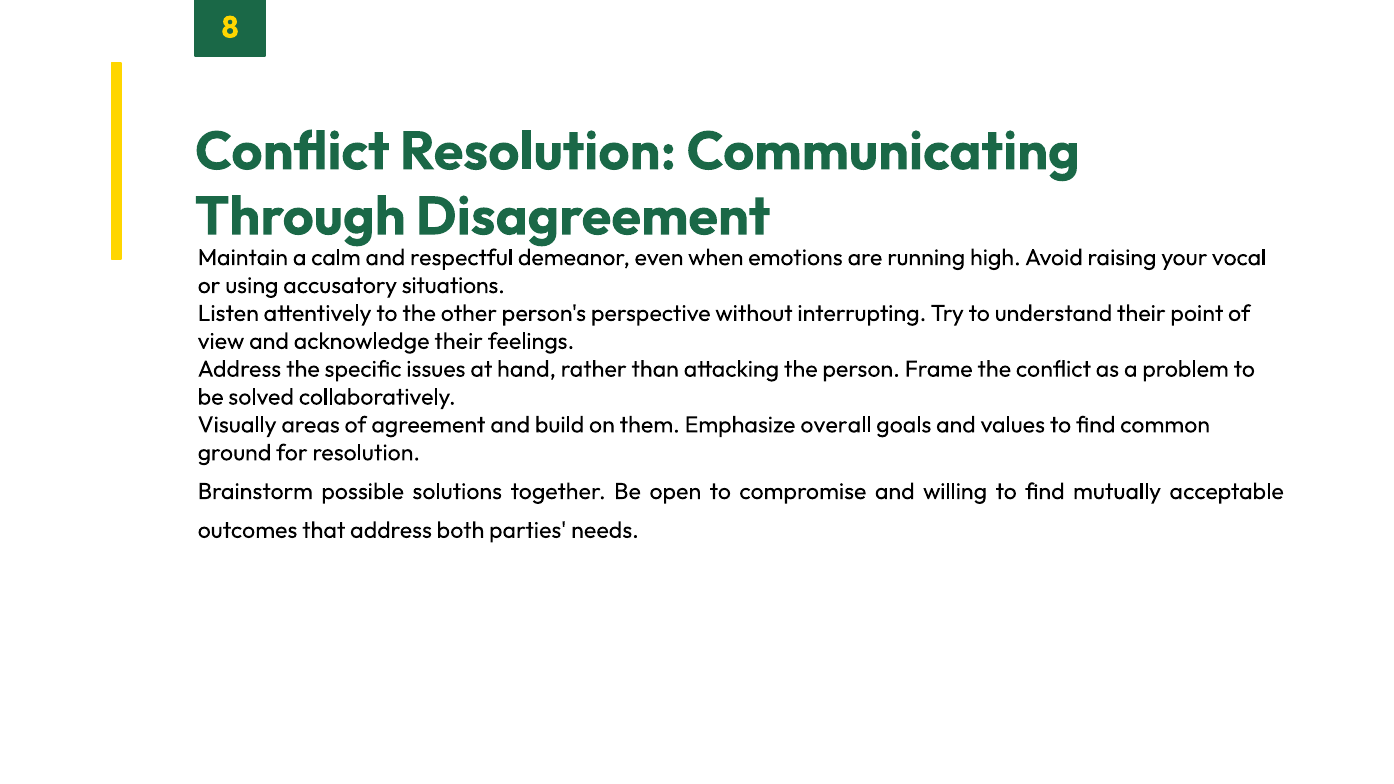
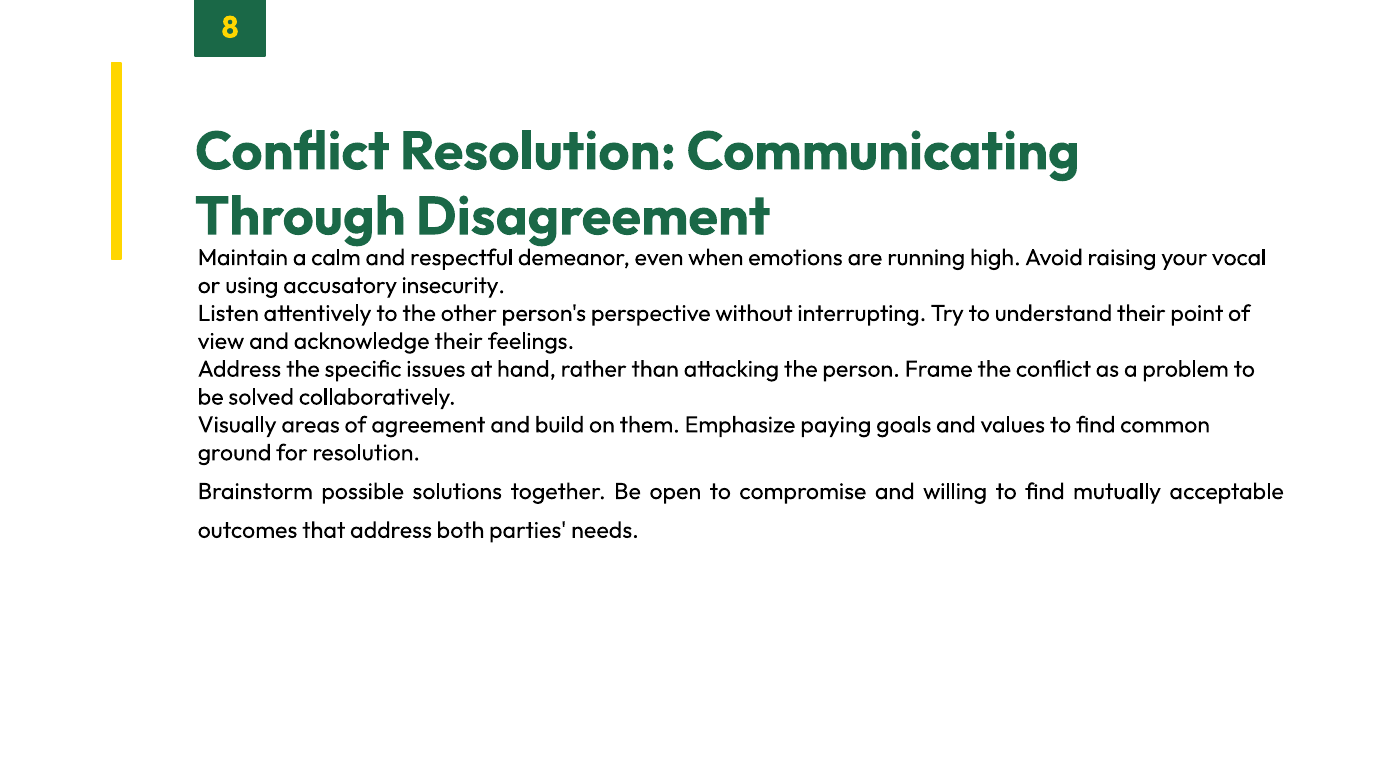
situations: situations -> insecurity
overall: overall -> paying
